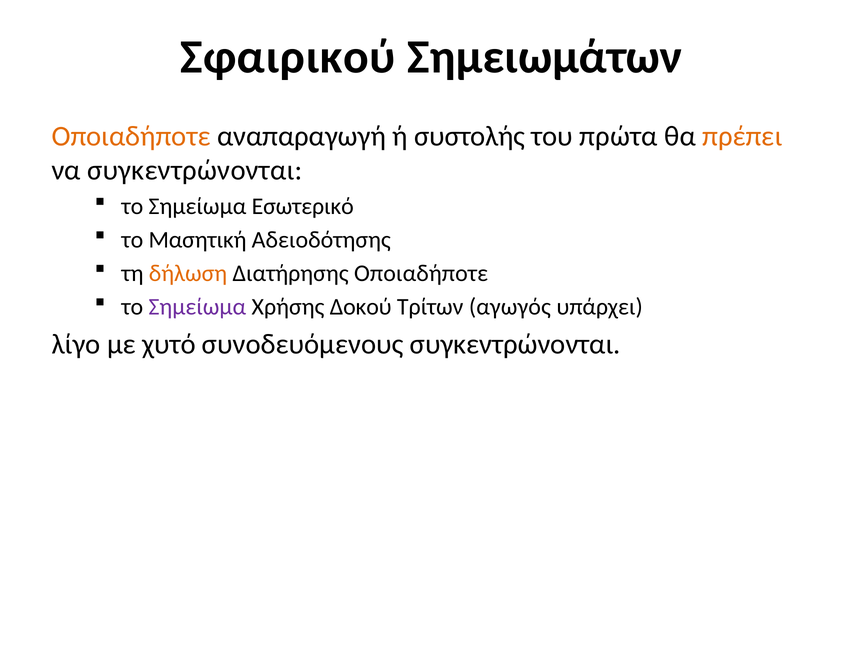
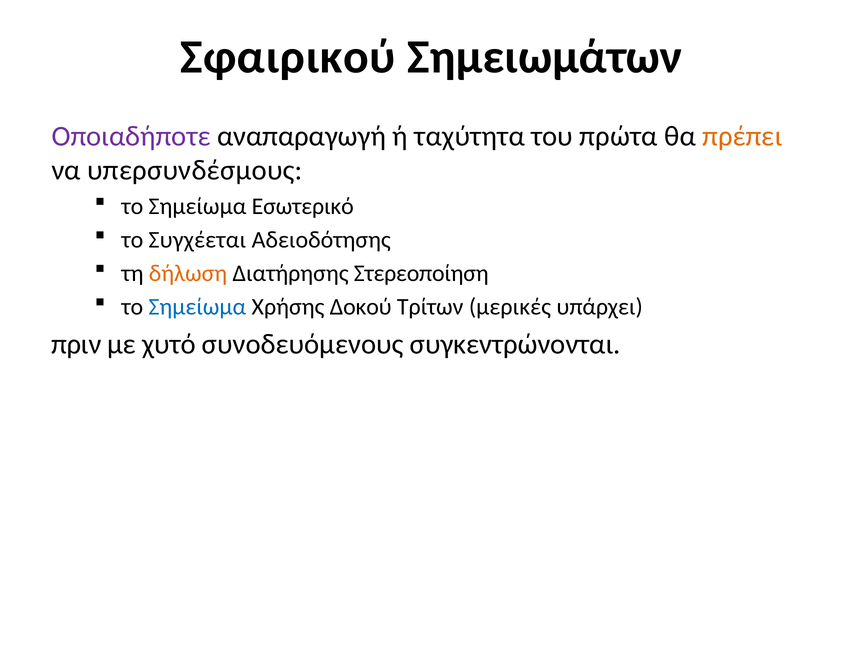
Οποιαδήποτε at (131, 136) colour: orange -> purple
συστολής: συστολής -> ταχύτητα
να συγκεντρώνονται: συγκεντρώνονται -> υπερσυνδέσμους
Μασητική: Μασητική -> Συγχέεται
Διατήρησης Οποιαδήποτε: Οποιαδήποτε -> Στερεοποίηση
Σημείωμα at (197, 307) colour: purple -> blue
αγωγός: αγωγός -> μερικές
λίγο: λίγο -> πριν
